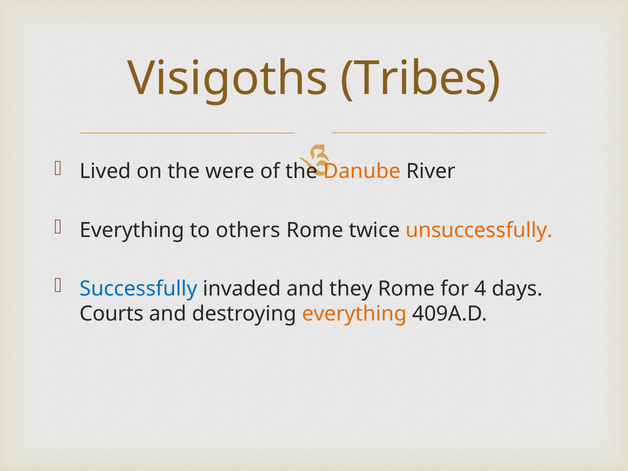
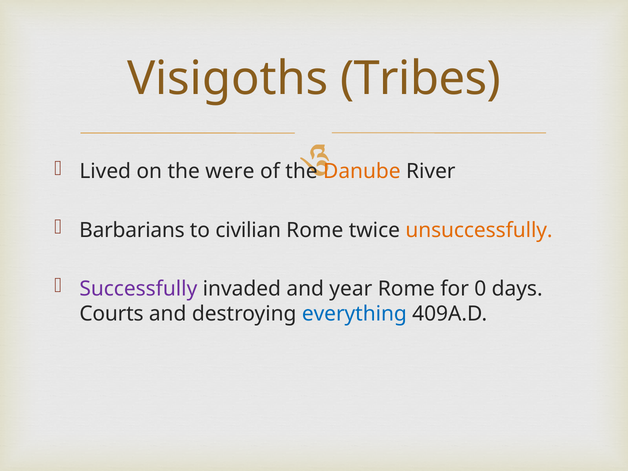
Everything at (132, 230): Everything -> Barbarians
others: others -> civilian
Successfully colour: blue -> purple
they: they -> year
4: 4 -> 0
everything at (354, 314) colour: orange -> blue
